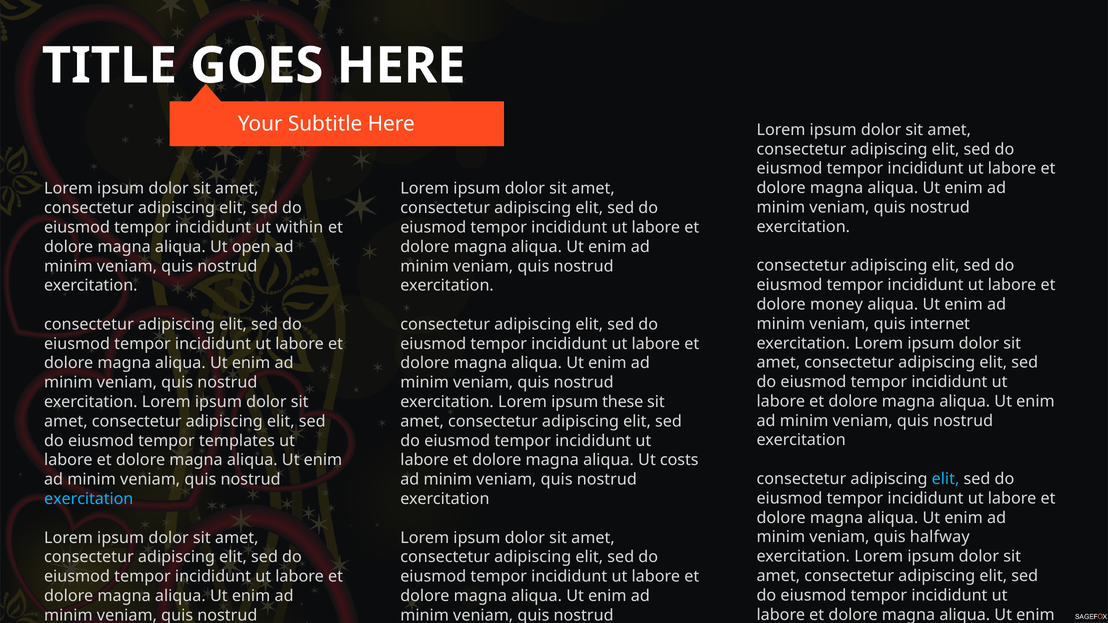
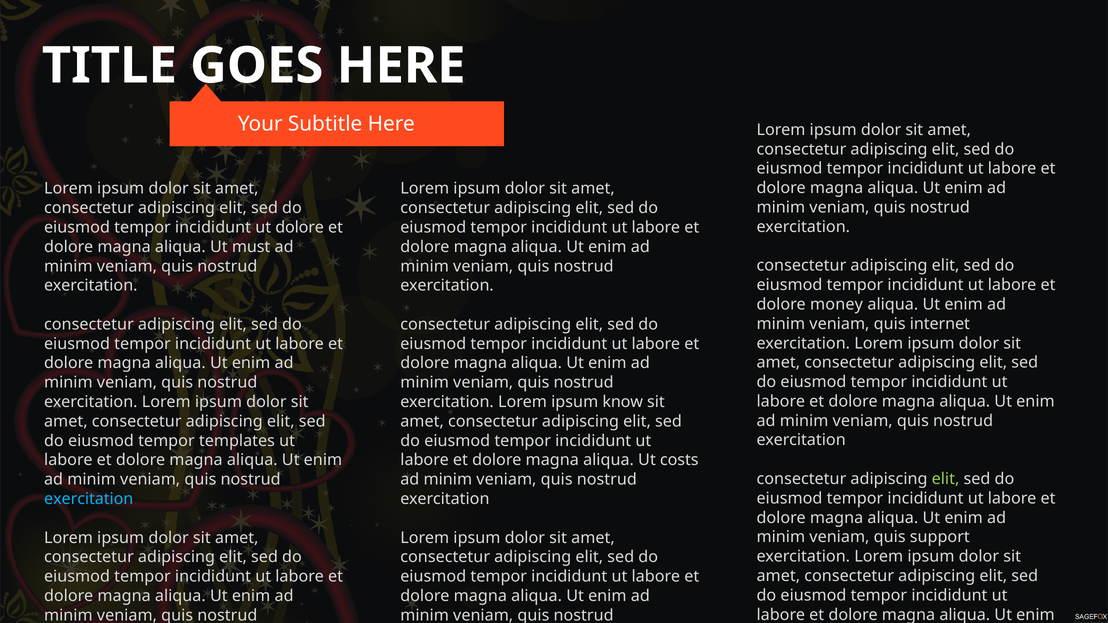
ut within: within -> dolore
open: open -> must
these: these -> know
elit at (946, 479) colour: light blue -> light green
halfway: halfway -> support
